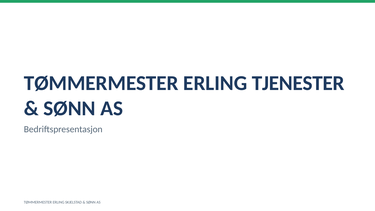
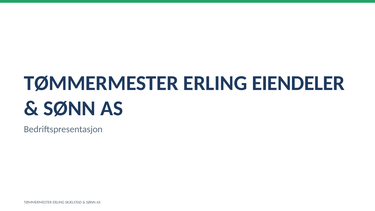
TJENESTER: TJENESTER -> EIENDELER
